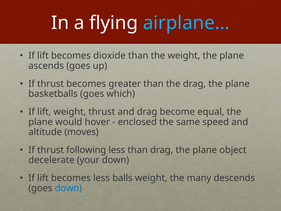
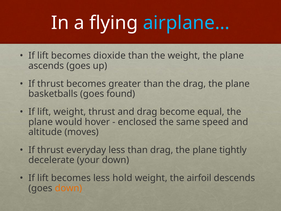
which: which -> found
following: following -> everyday
object: object -> tightly
balls: balls -> hold
many: many -> airfoil
down at (68, 188) colour: blue -> orange
